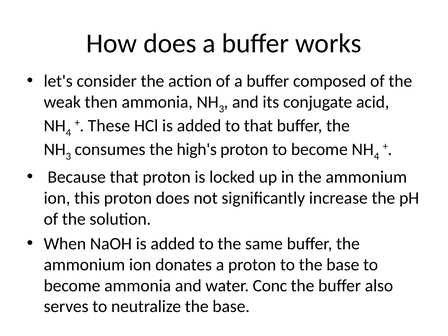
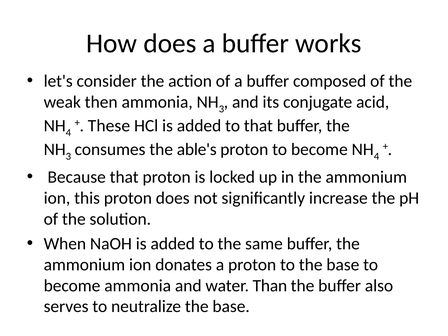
high's: high's -> able's
Conc: Conc -> Than
